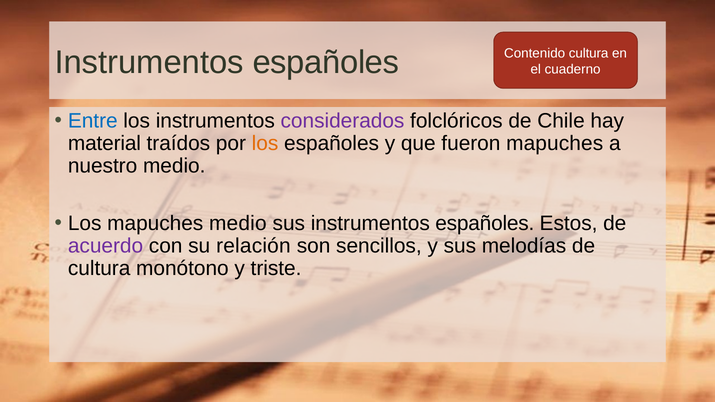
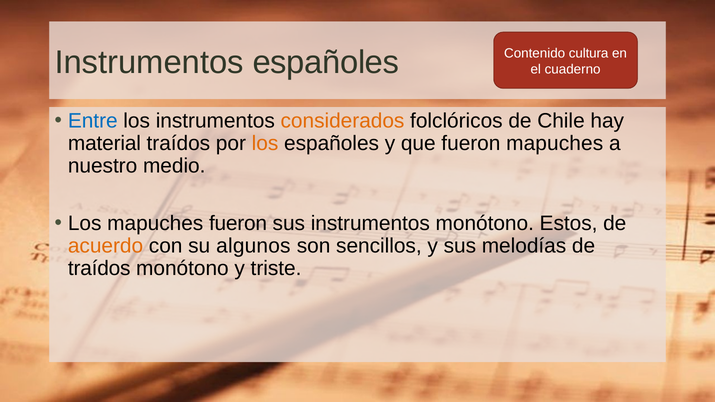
considerados colour: purple -> orange
mapuches medio: medio -> fueron
sus instrumentos españoles: españoles -> monótono
acuerdo colour: purple -> orange
relación: relación -> algunos
cultura at (99, 269): cultura -> traídos
